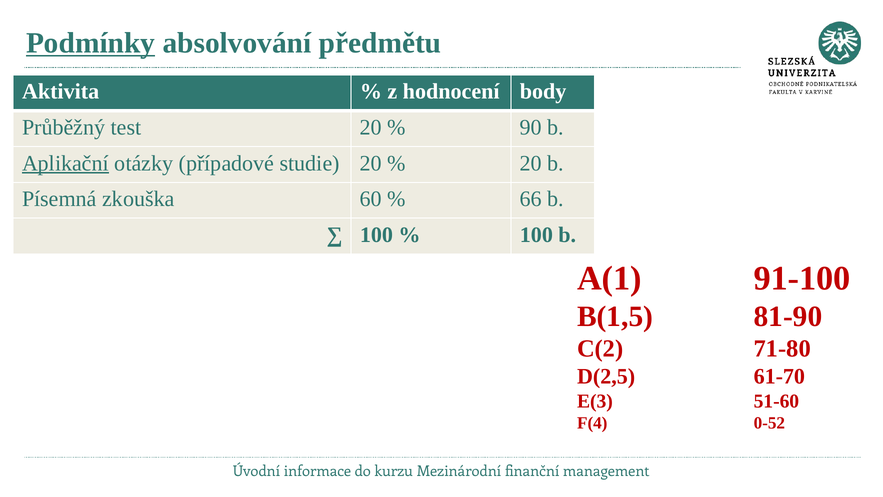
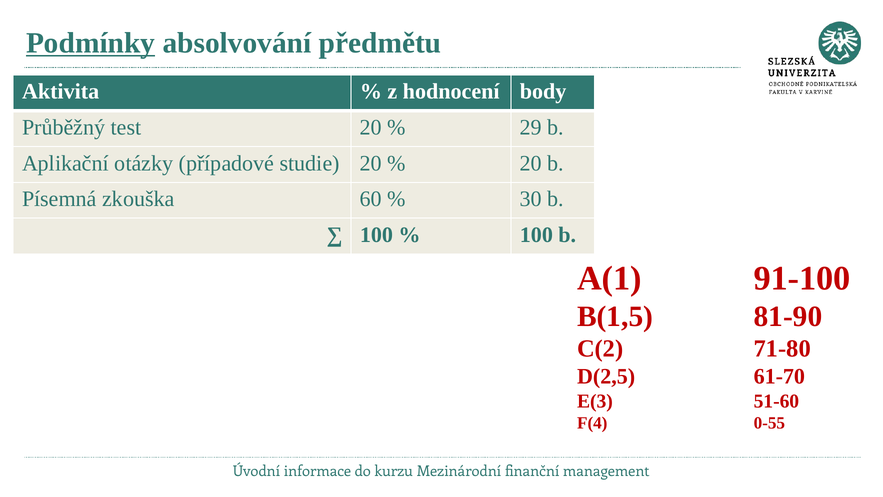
90: 90 -> 29
Aplikační underline: present -> none
66: 66 -> 30
0-52: 0-52 -> 0-55
